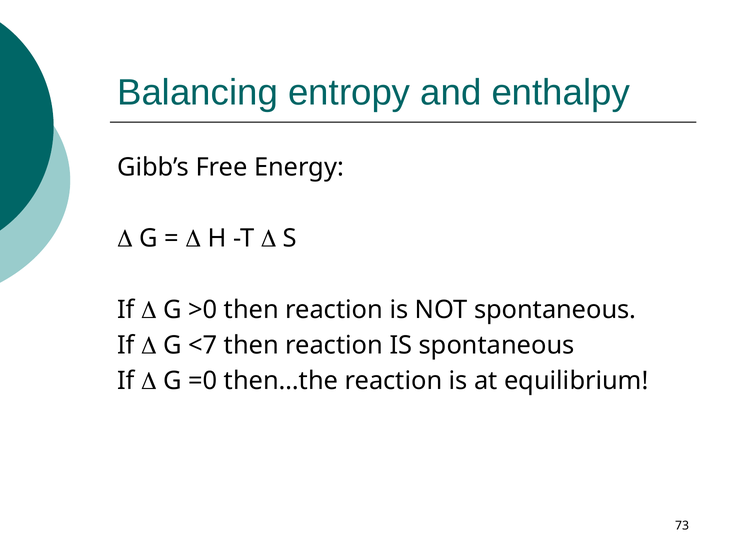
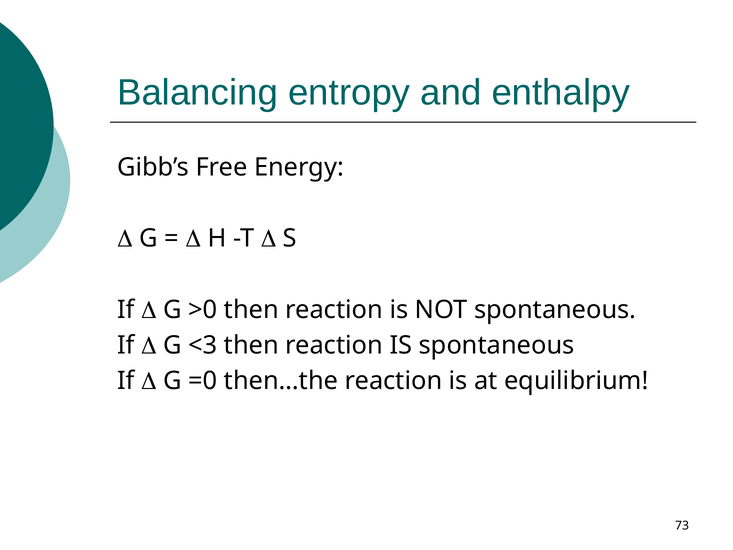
<7: <7 -> <3
